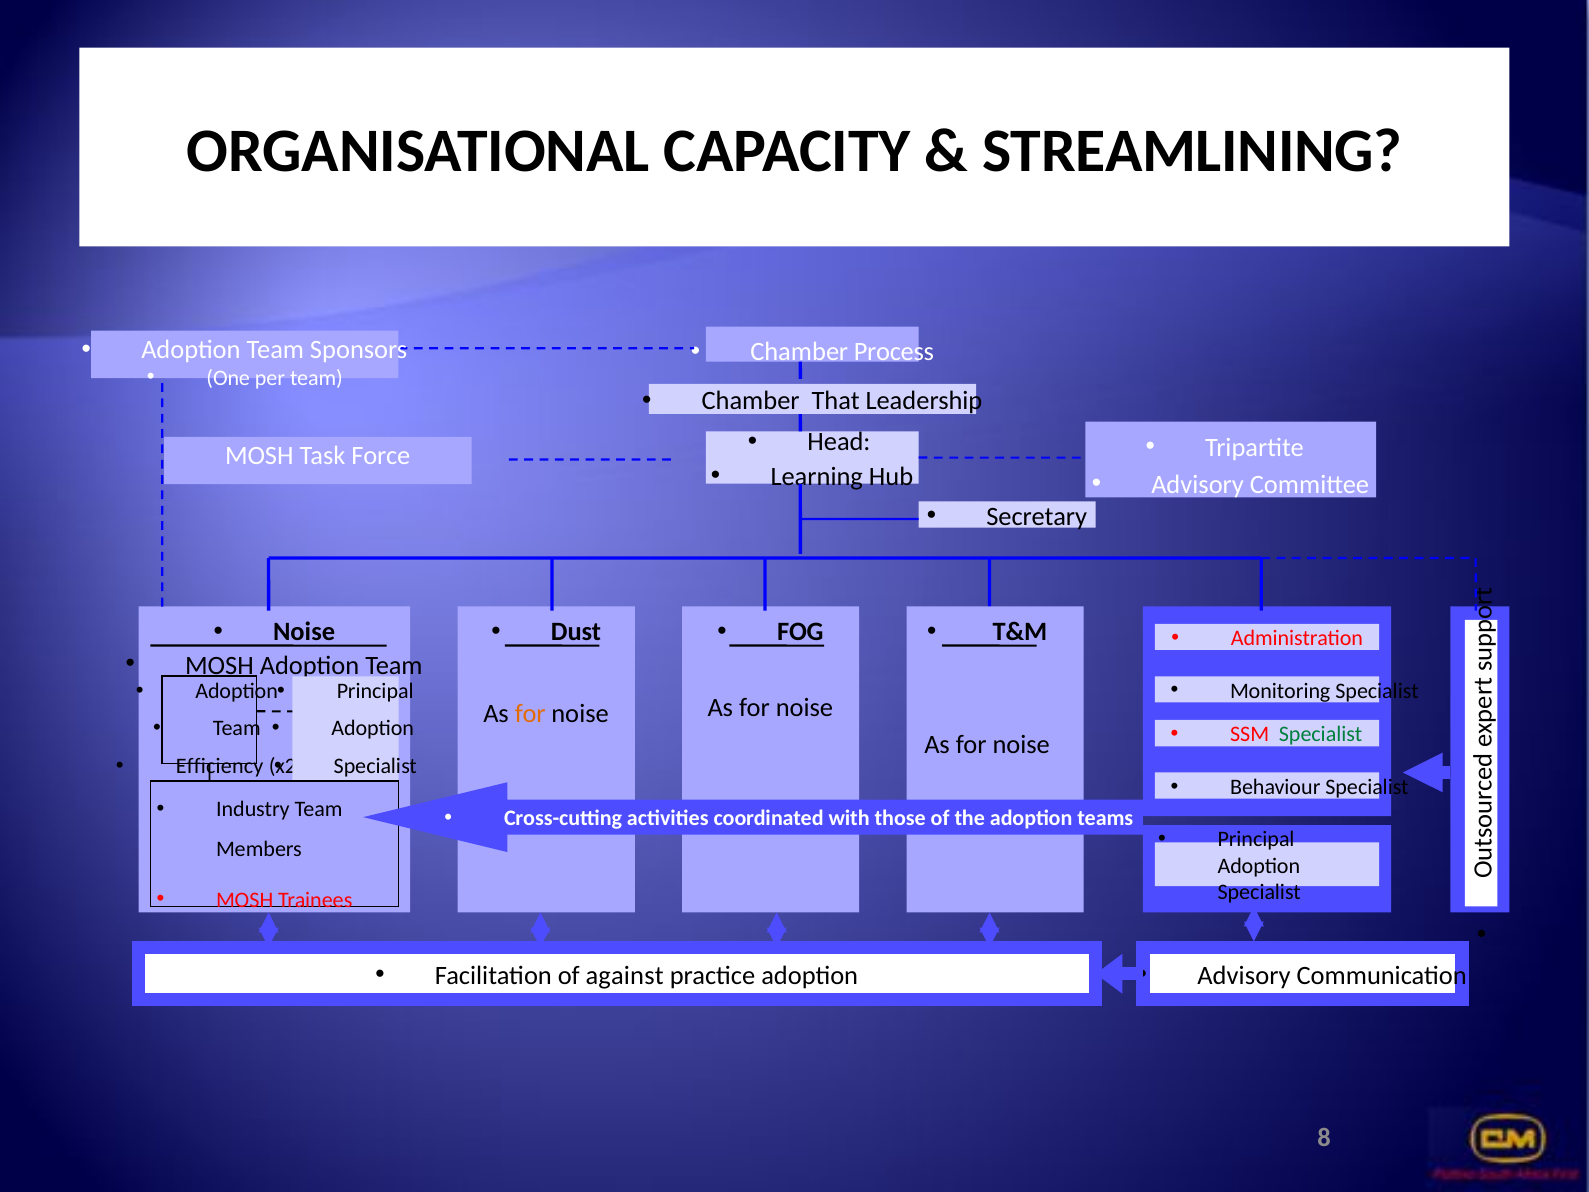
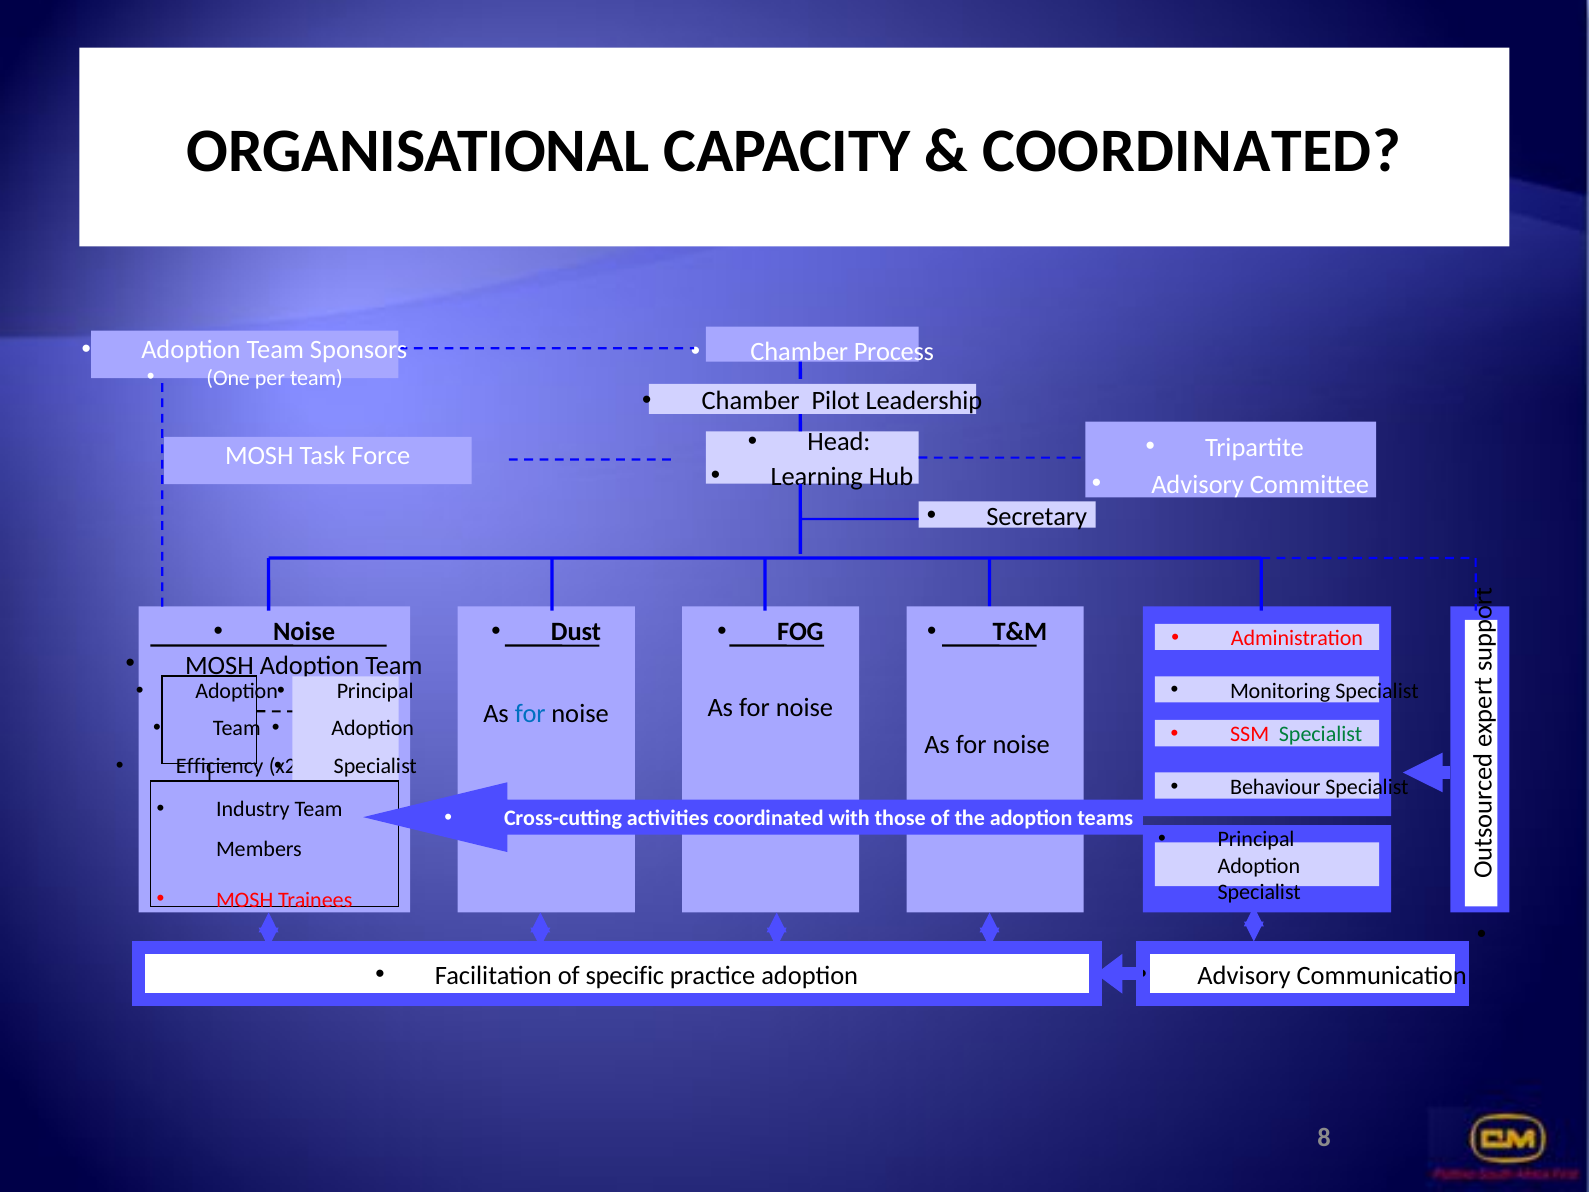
STREAMLINING at (1192, 151): STREAMLINING -> COORDINATED
That: That -> Pilot
for at (530, 714) colour: orange -> blue
against: against -> specific
